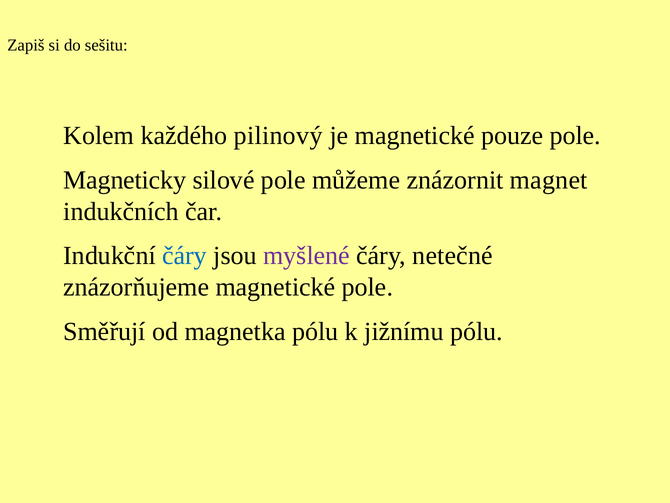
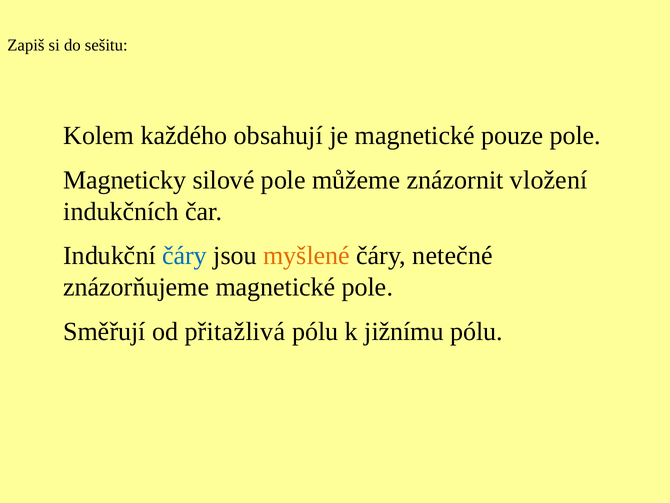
pilinový: pilinový -> obsahují
magnet: magnet -> vložení
myšlené colour: purple -> orange
magnetka: magnetka -> přitažlivá
